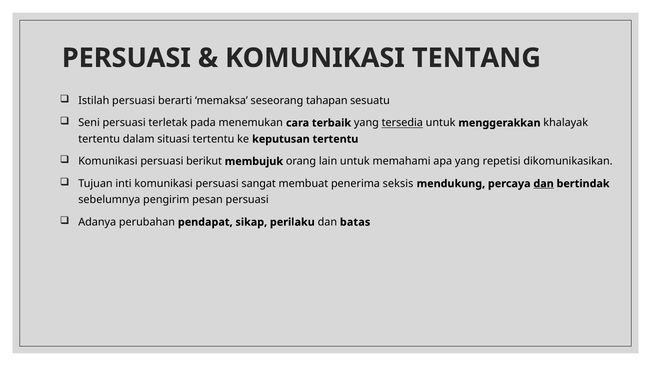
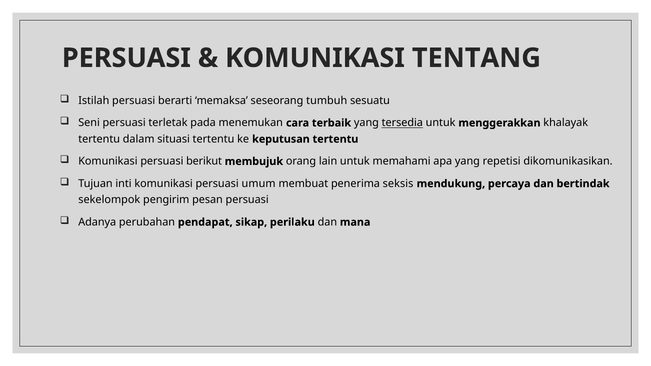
tahapan: tahapan -> tumbuh
sangat: sangat -> umum
dan at (544, 184) underline: present -> none
sebelumnya: sebelumnya -> sekelompok
batas: batas -> mana
